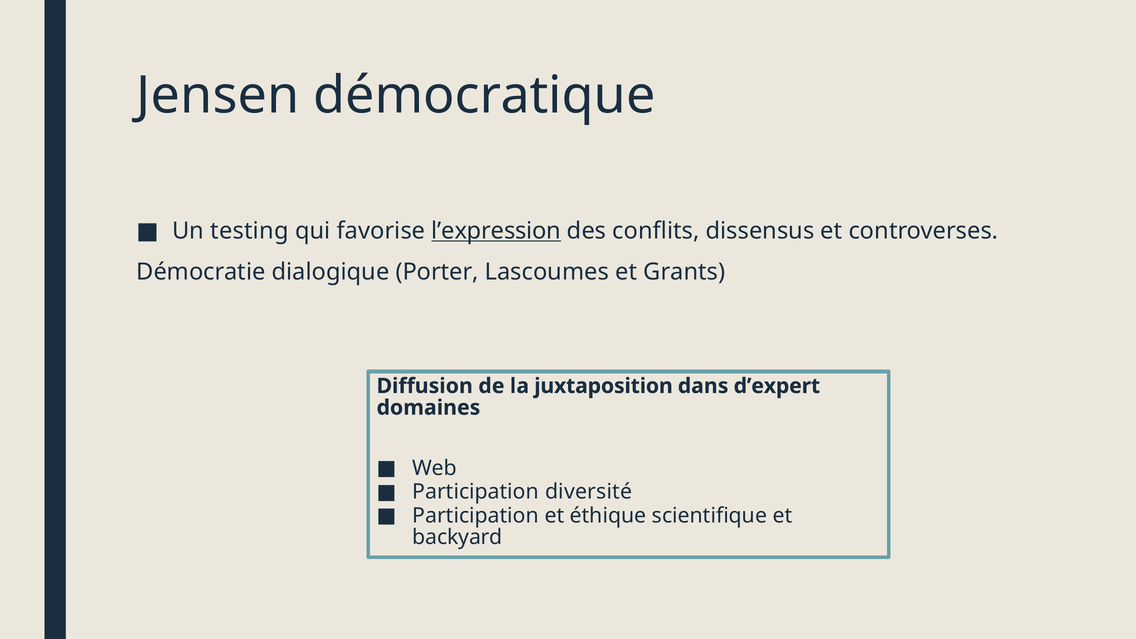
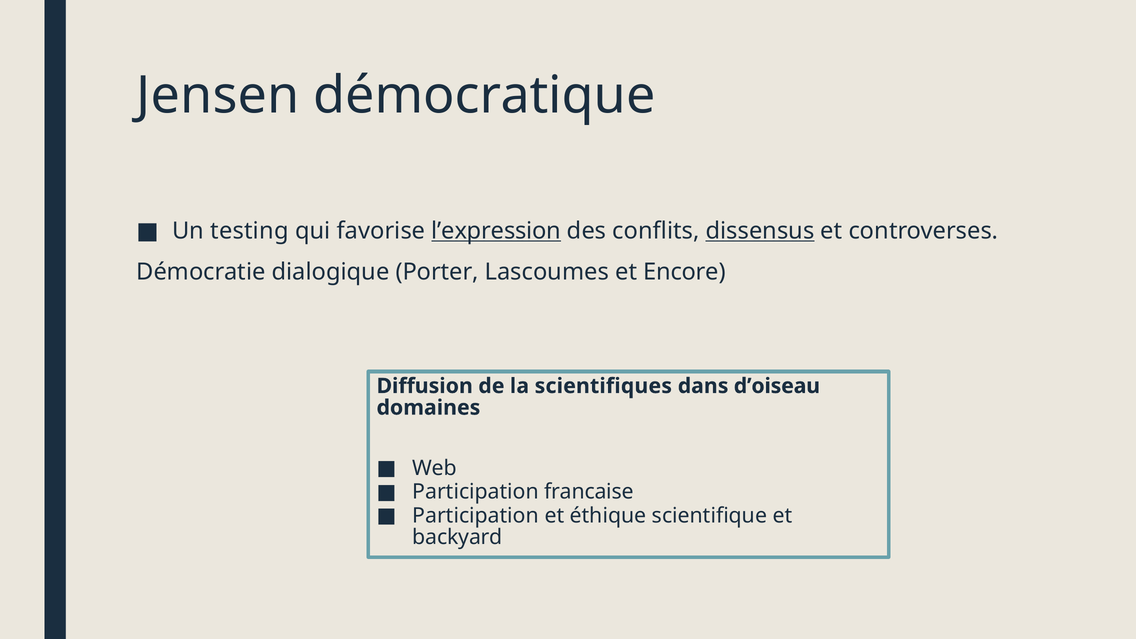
dissensus underline: none -> present
Grants: Grants -> Encore
juxtaposition: juxtaposition -> scientifiques
d’expert: d’expert -> d’oiseau
diversité: diversité -> francaise
